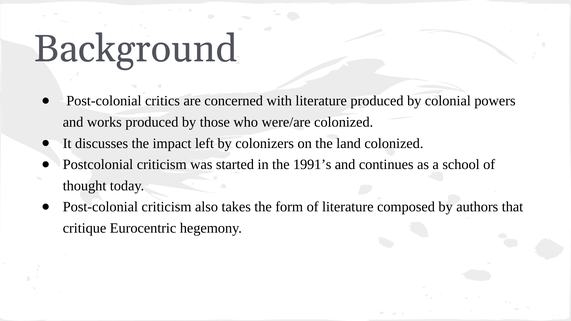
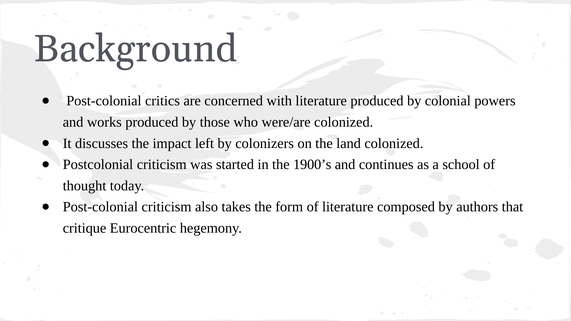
1991’s: 1991’s -> 1900’s
